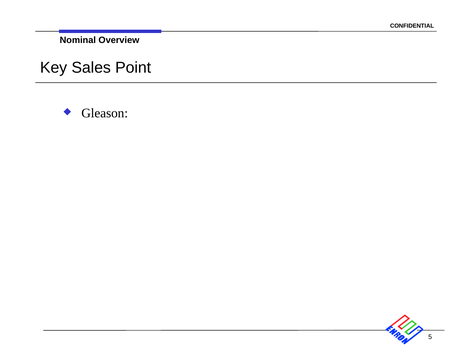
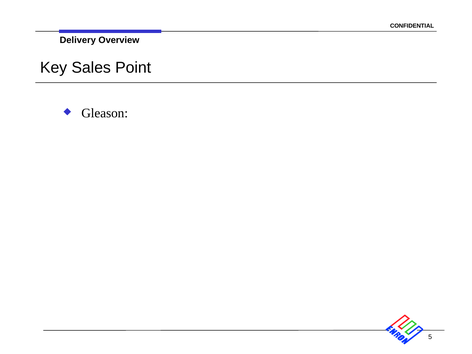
Nominal: Nominal -> Delivery
